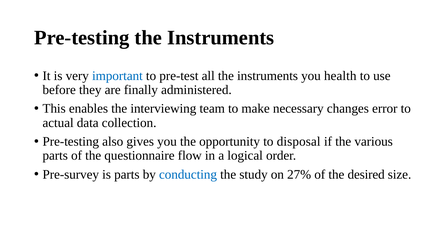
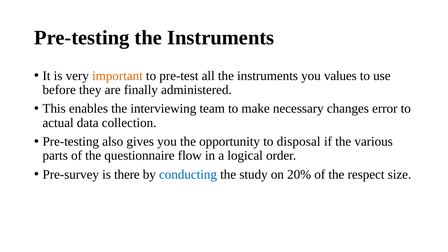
important colour: blue -> orange
health: health -> values
is parts: parts -> there
27%: 27% -> 20%
desired: desired -> respect
